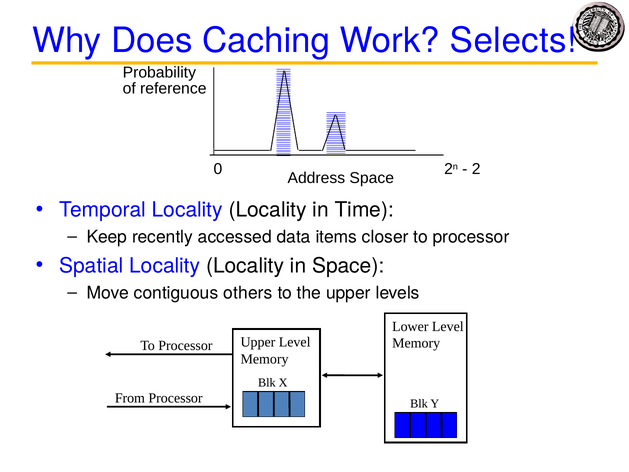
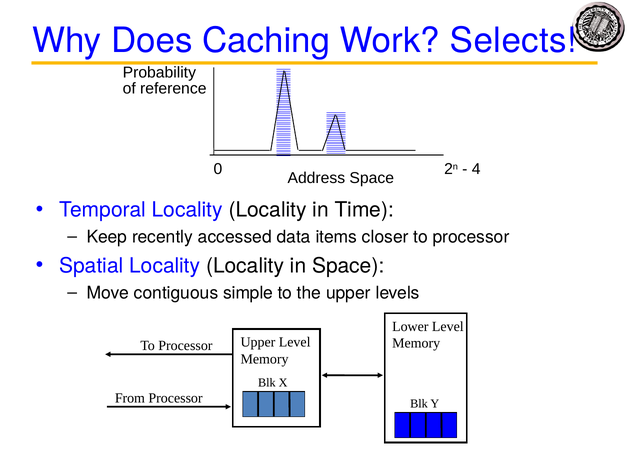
2: 2 -> 4
others: others -> simple
